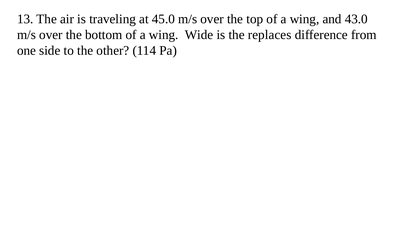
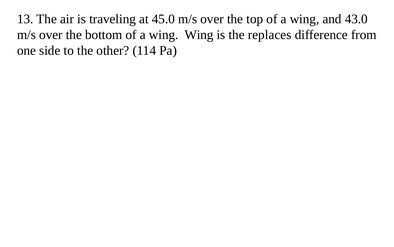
wing Wide: Wide -> Wing
